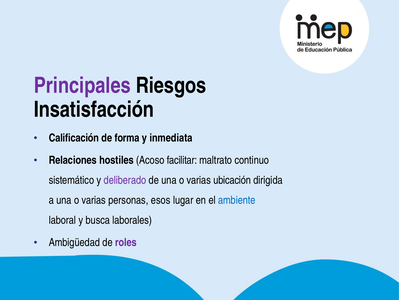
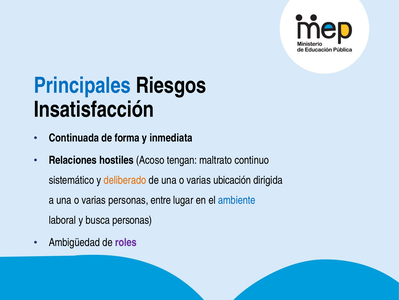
Principales colour: purple -> blue
Calificación: Calificación -> Continuada
facilitar: facilitar -> tengan
deliberado colour: purple -> orange
esos: esos -> entre
busca laborales: laborales -> personas
